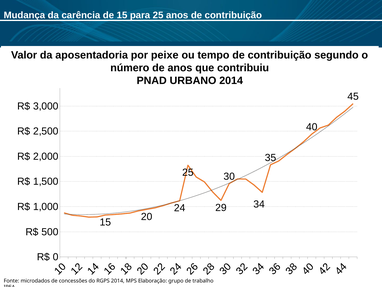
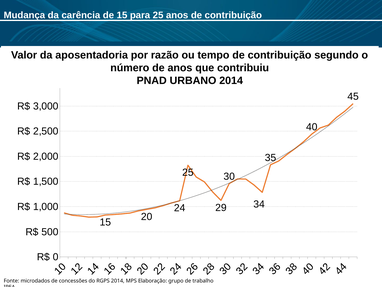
peixe: peixe -> razão
